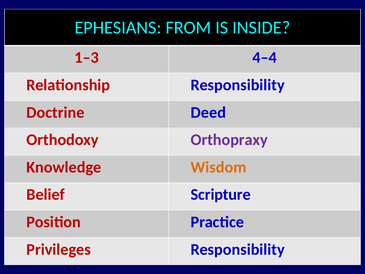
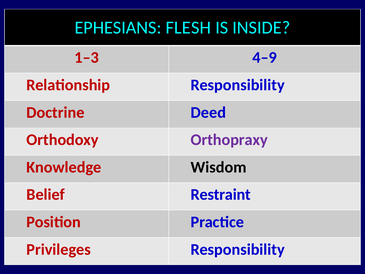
FROM: FROM -> FLESH
4–4: 4–4 -> 4–9
Wisdom colour: orange -> black
Scripture: Scripture -> Restraint
